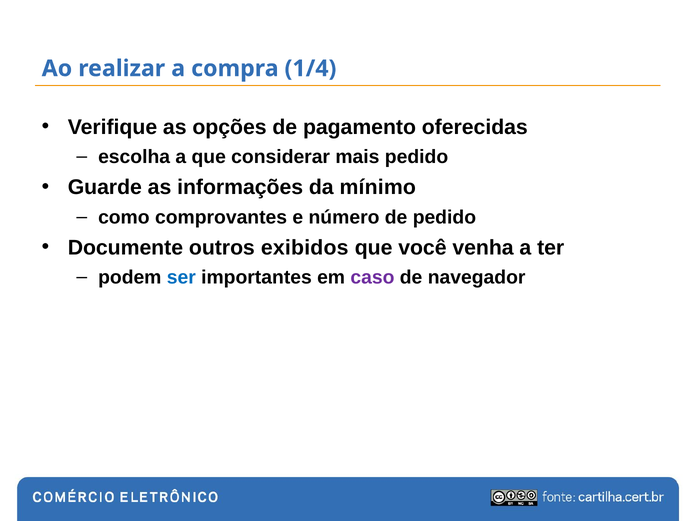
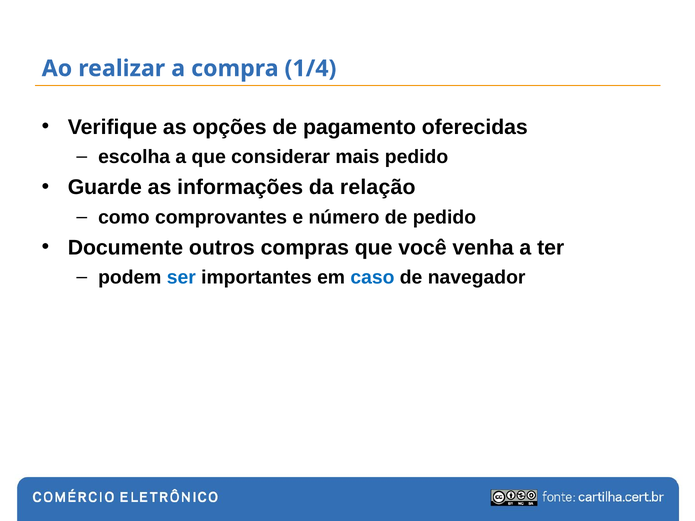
mínimo: mínimo -> relação
exibidos: exibidos -> compras
caso colour: purple -> blue
